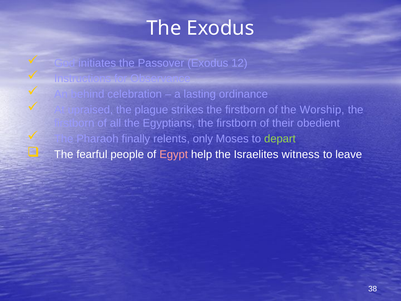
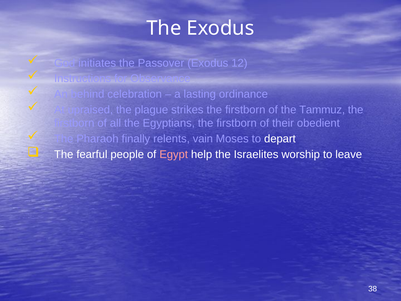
Worship: Worship -> Tammuz
only: only -> vain
depart colour: light green -> white
witness: witness -> worship
